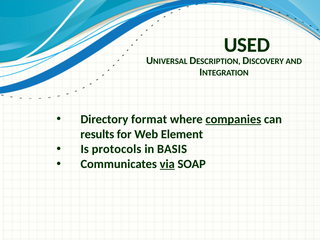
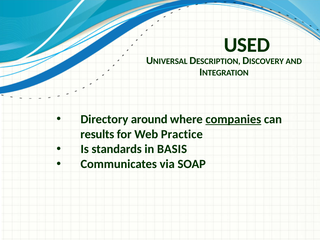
format: format -> around
Element: Element -> Practice
protocols: protocols -> standards
via underline: present -> none
